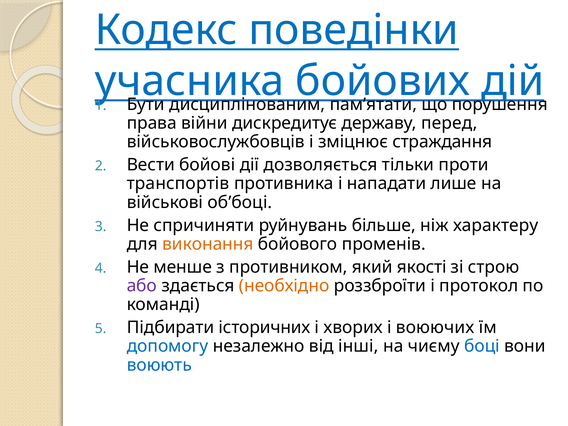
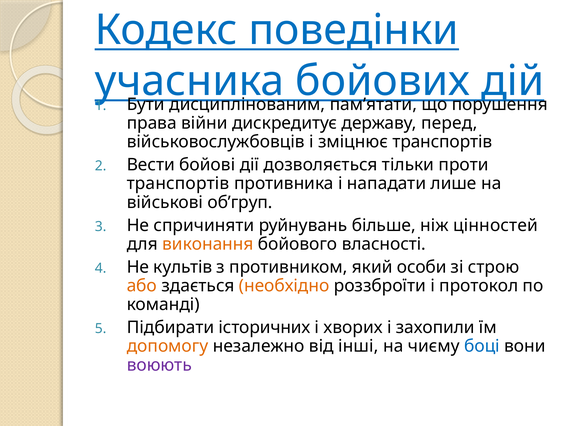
зміцнює страждання: страждання -> транспортів
об’боці: об’боці -> об’груп
характеру: характеру -> цінностей
променів: променів -> власності
менше: менше -> культів
якості: якості -> особи
або colour: purple -> orange
воюючих: воюючих -> захопили
допомогу colour: blue -> orange
воюють colour: blue -> purple
